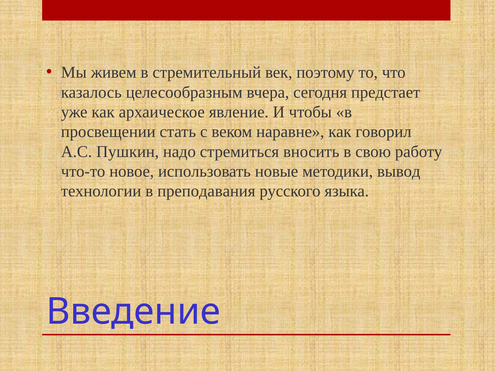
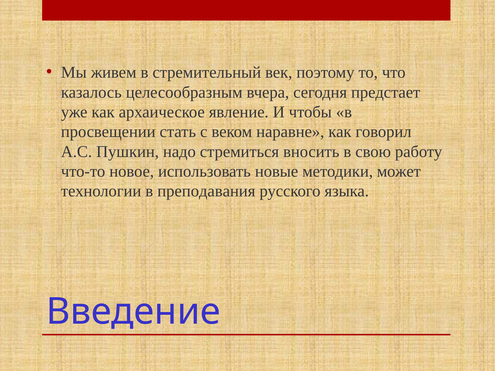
вывод: вывод -> может
